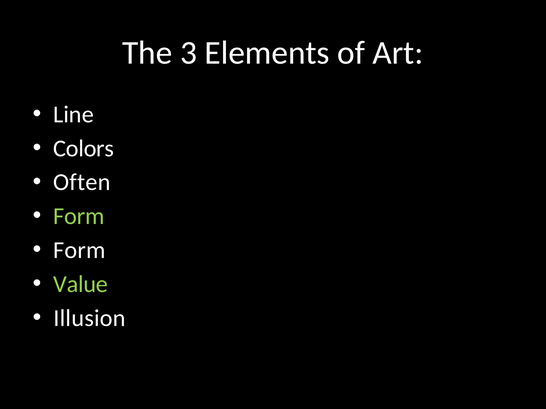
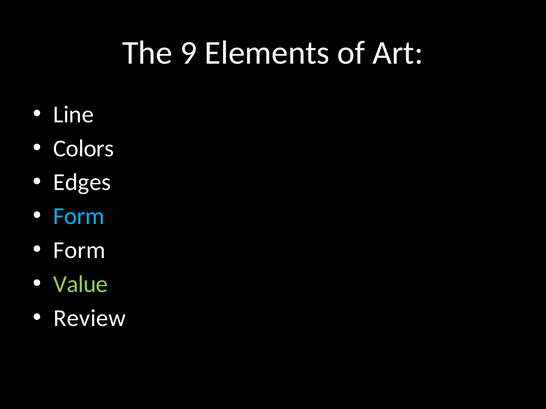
3: 3 -> 9
Often: Often -> Edges
Form at (79, 216) colour: light green -> light blue
Illusion: Illusion -> Review
